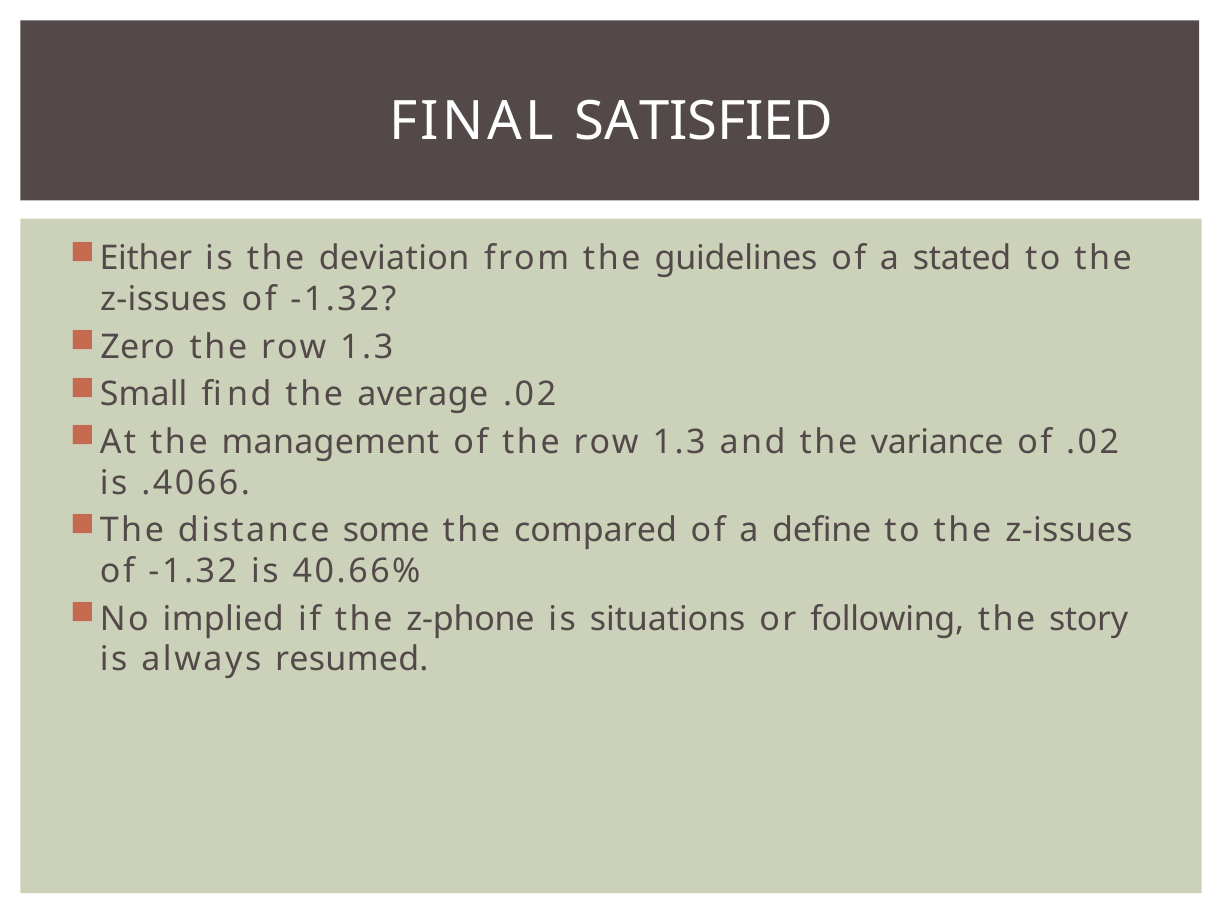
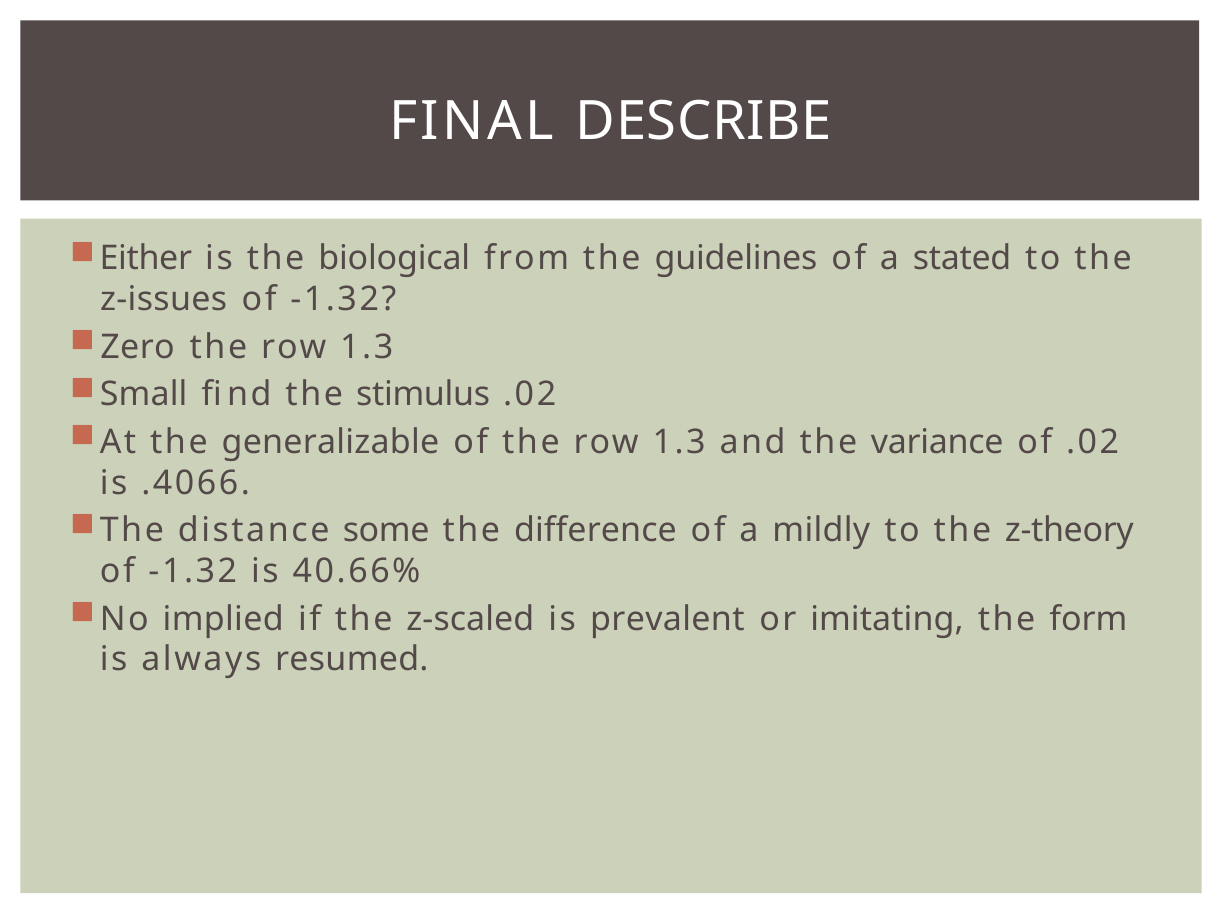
SATISFIED: SATISFIED -> DESCRIBE
deviation: deviation -> biological
average: average -> stimulus
management: management -> generalizable
compared: compared -> difference
define: define -> mildly
z-issues at (1069, 531): z-issues -> z-theory
z-phone: z-phone -> z-scaled
situations: situations -> prevalent
following: following -> imitating
story: story -> form
